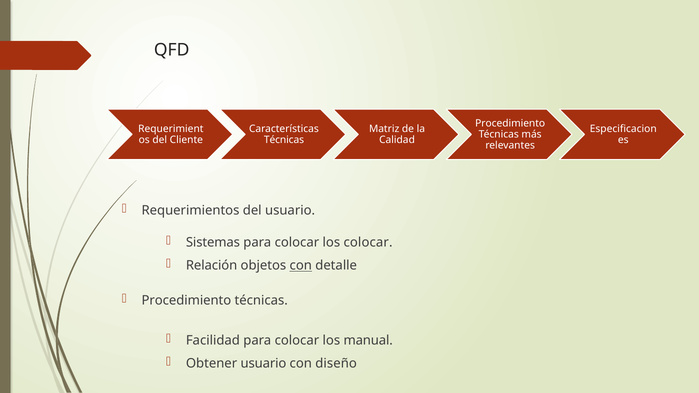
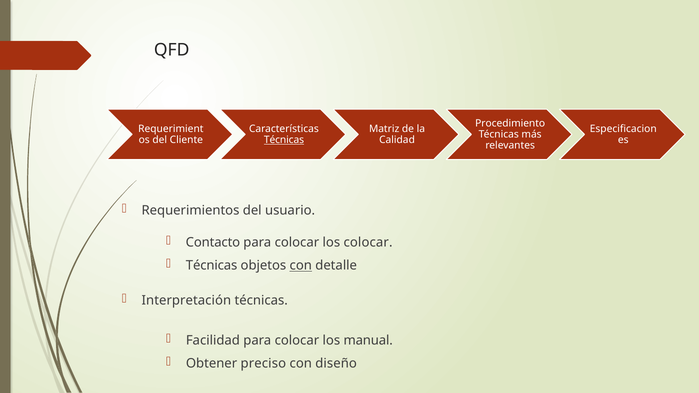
Técnicas at (284, 140) underline: none -> present
Sistemas: Sistemas -> Contacto
Relación at (212, 266): Relación -> Técnicas
Procedimiento at (186, 301): Procedimiento -> Interpretación
Obtener usuario: usuario -> preciso
